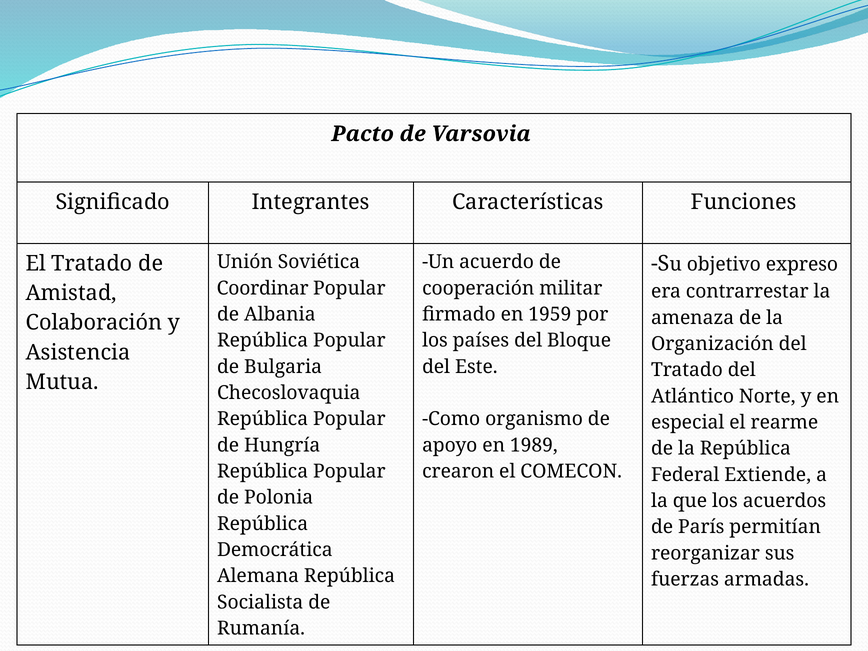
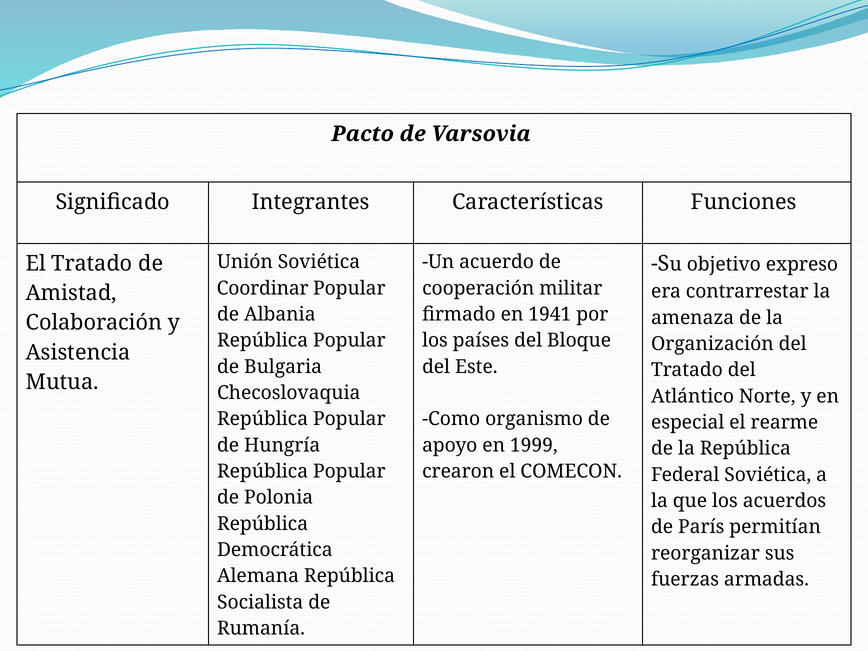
1959: 1959 -> 1941
1989: 1989 -> 1999
Federal Extiende: Extiende -> Soviética
